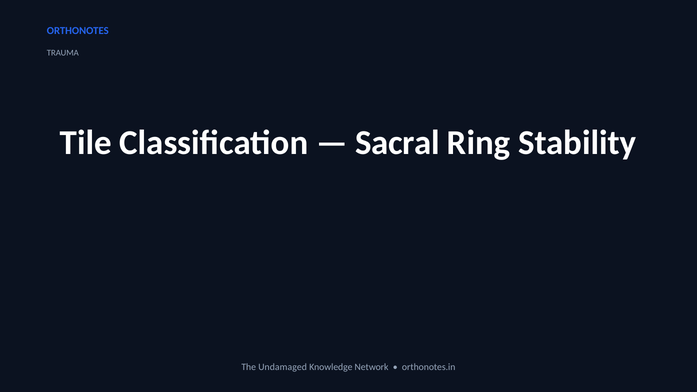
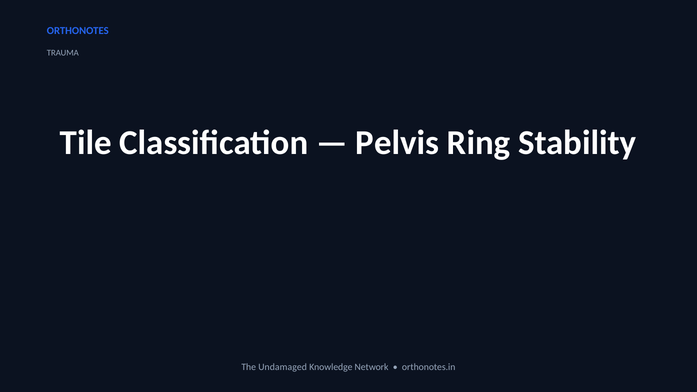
Sacral: Sacral -> Pelvis
